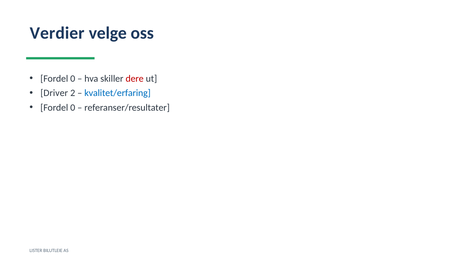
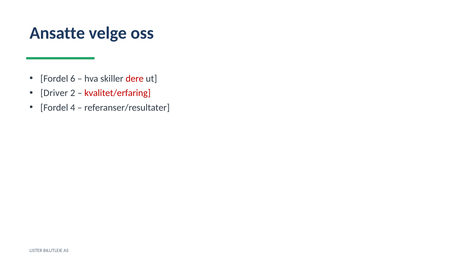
Verdier: Verdier -> Ansatte
0 at (73, 79): 0 -> 6
kvalitet/erfaring colour: blue -> red
0 at (73, 108): 0 -> 4
